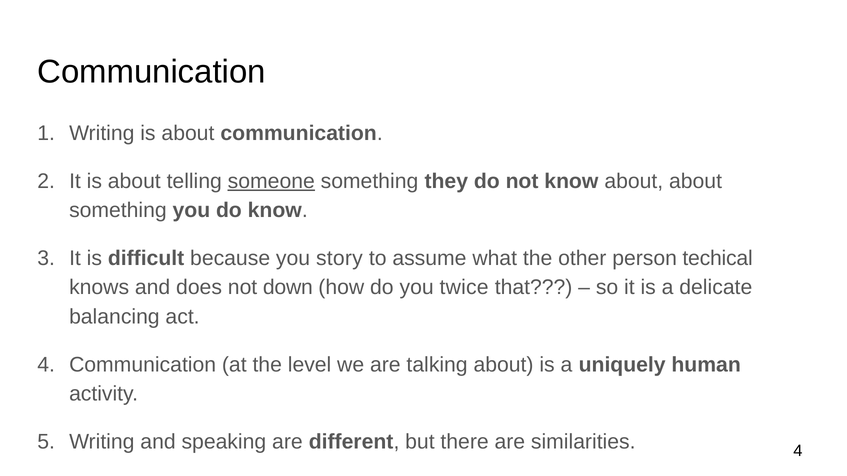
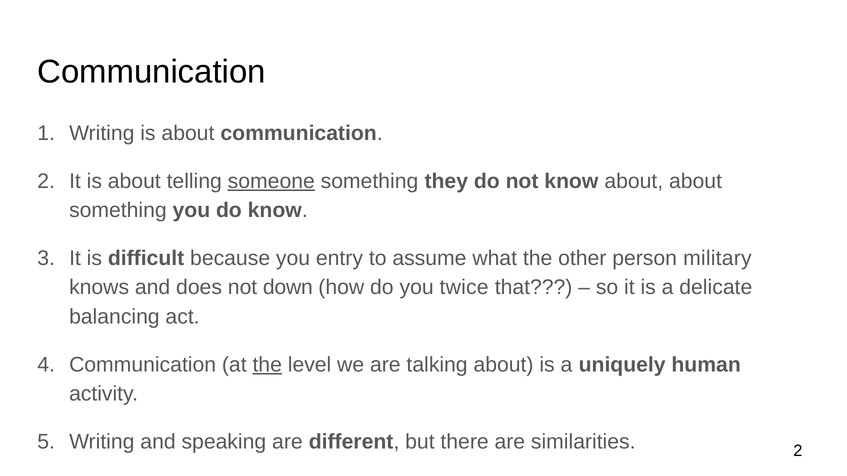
story: story -> entry
techical: techical -> military
the at (267, 365) underline: none -> present
similarities 4: 4 -> 2
